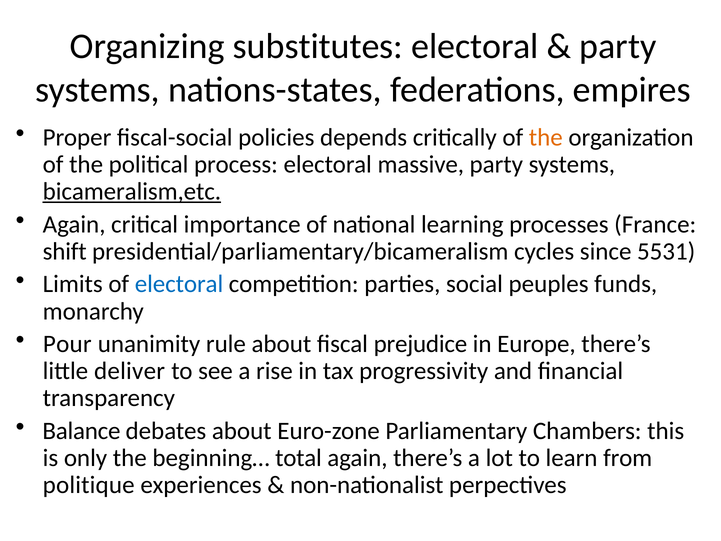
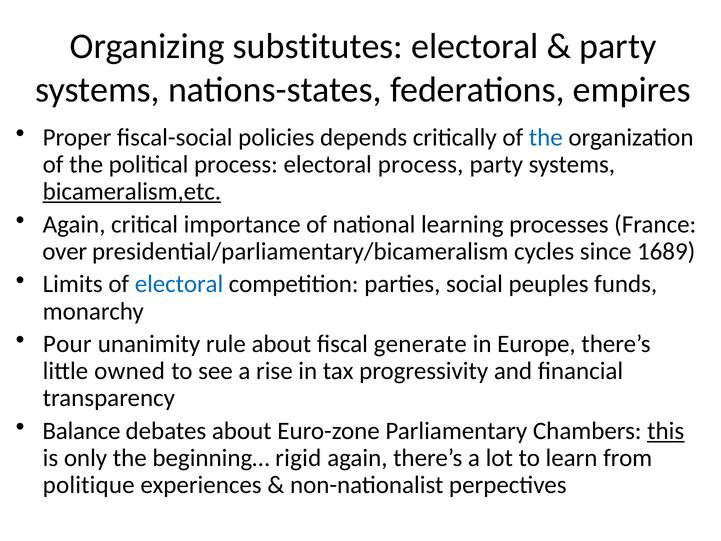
the at (546, 137) colour: orange -> blue
electoral massive: massive -> process
shift: shift -> over
5531: 5531 -> 1689
prejudice: prejudice -> generate
deliver: deliver -> owned
this underline: none -> present
total: total -> rigid
